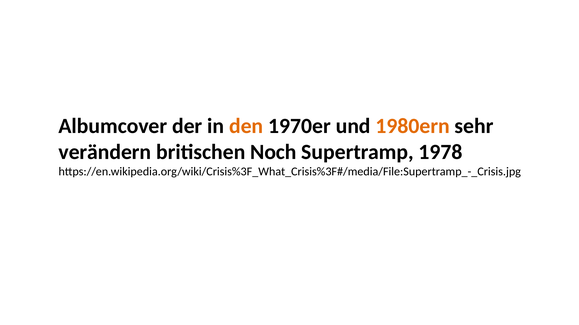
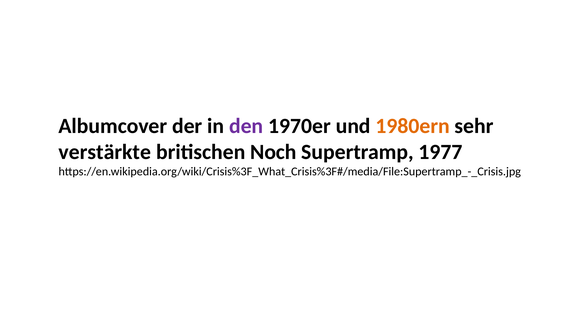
den colour: orange -> purple
verändern: verändern -> verstärkte
1978: 1978 -> 1977
